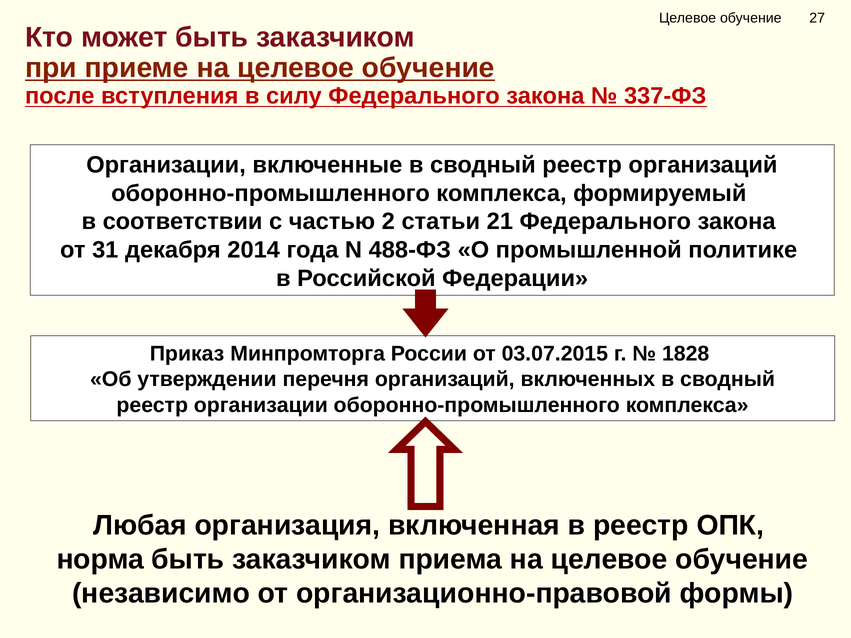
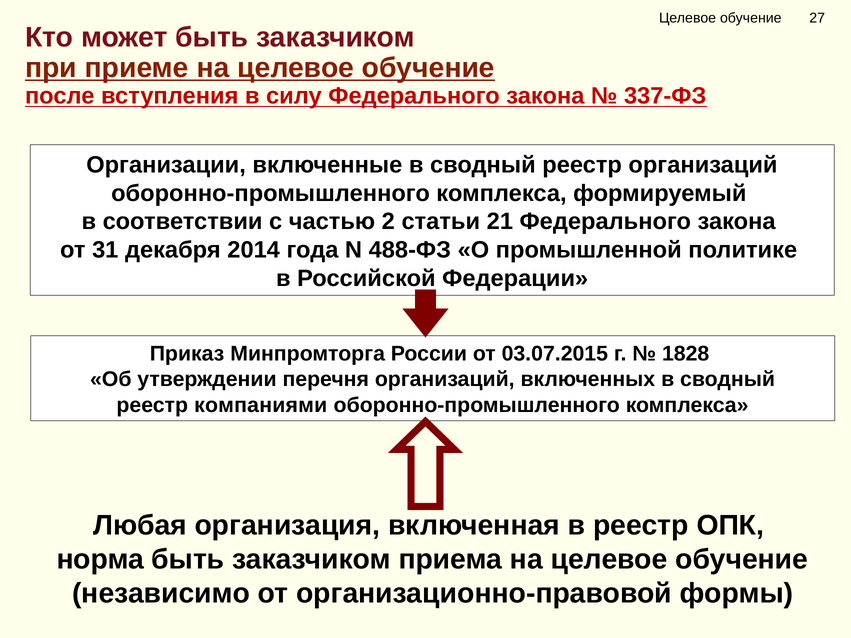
реестр организации: организации -> компаниями
